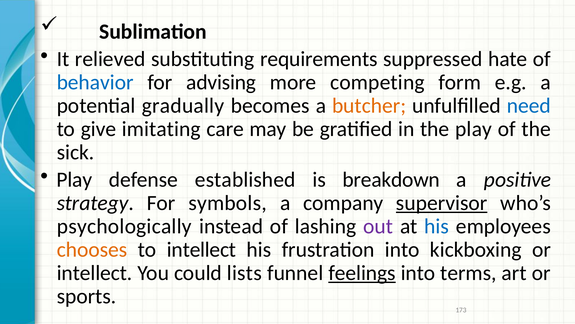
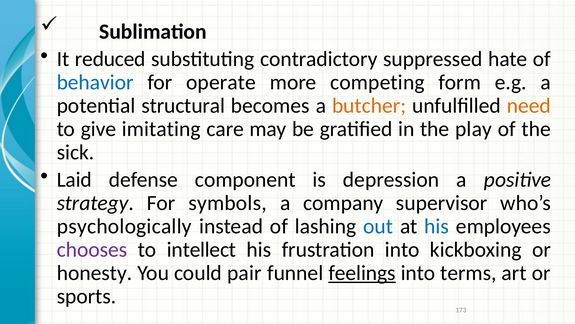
relieved: relieved -> reduced
requirements: requirements -> contradictory
advising: advising -> operate
gradually: gradually -> structural
need colour: blue -> orange
Play at (74, 179): Play -> Laid
established: established -> component
breakdown: breakdown -> depression
supervisor underline: present -> none
out colour: purple -> blue
chooses colour: orange -> purple
intellect at (95, 272): intellect -> honesty
lists: lists -> pair
